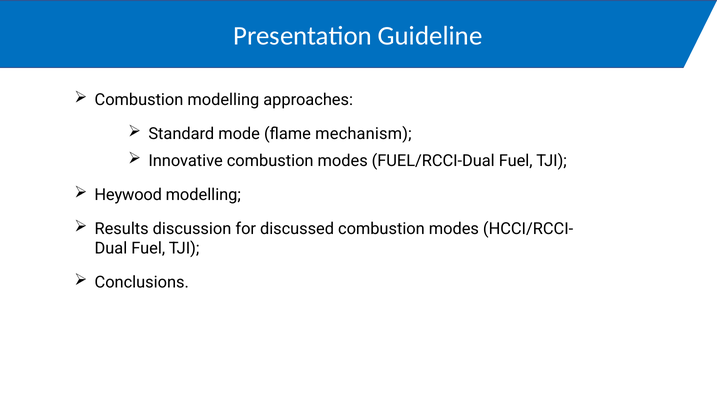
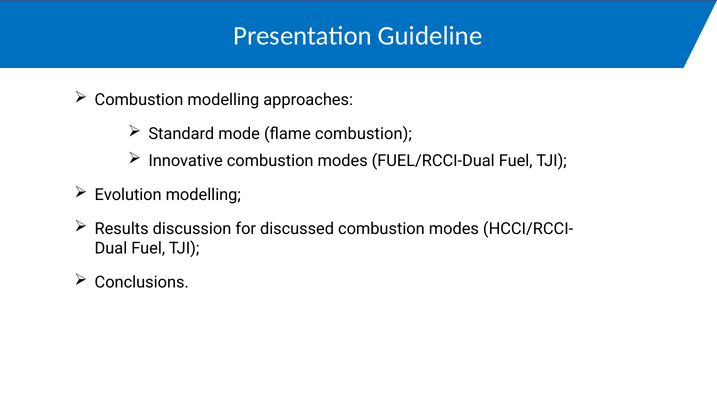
flame mechanism: mechanism -> combustion
Heywood: Heywood -> Evolution
